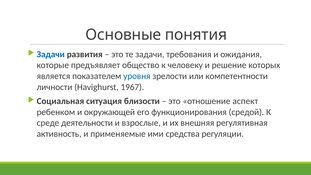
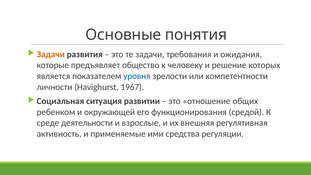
Задачи at (51, 54) colour: blue -> orange
близости: близости -> развитии
аспект: аспект -> общих
